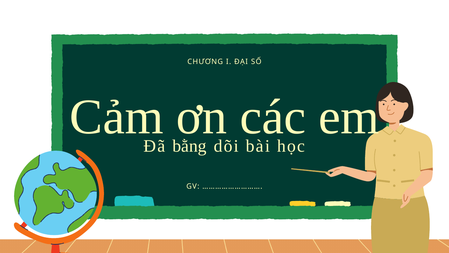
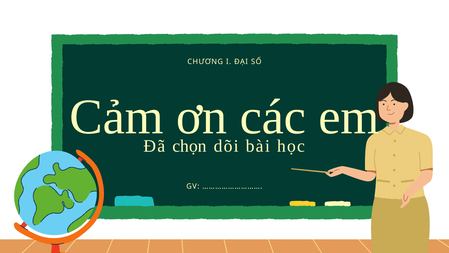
bằng: bằng -> chọn
